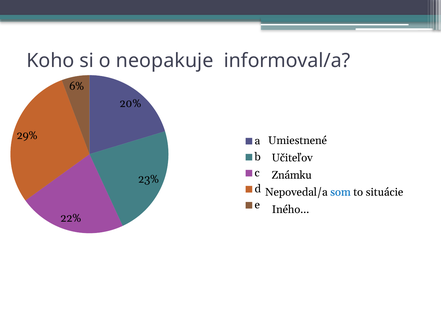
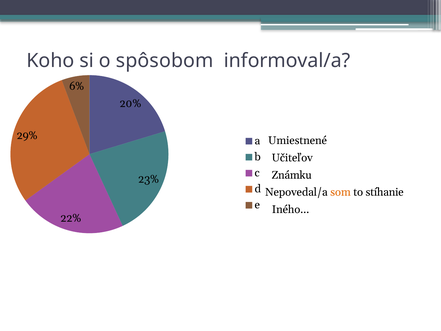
neopakuje: neopakuje -> spôsobom
som colour: blue -> orange
situácie: situácie -> stíhanie
